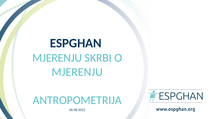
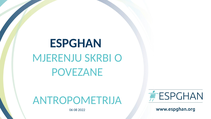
MJERENJU at (77, 72): MJERENJU -> POVEZANE
